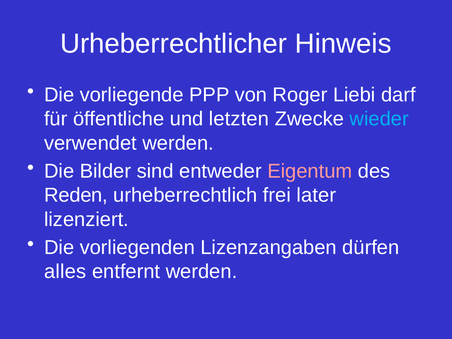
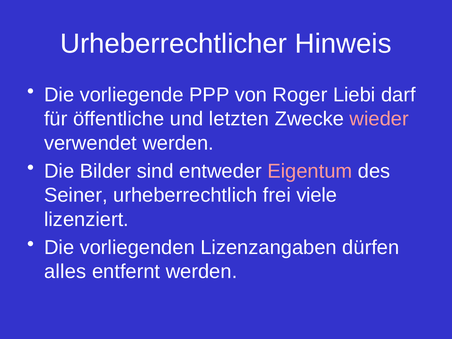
wieder colour: light blue -> pink
Reden: Reden -> Seiner
later: later -> viele
